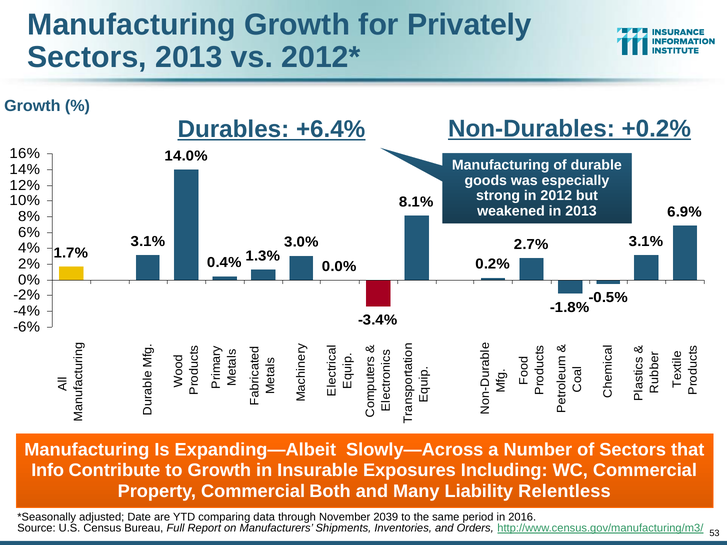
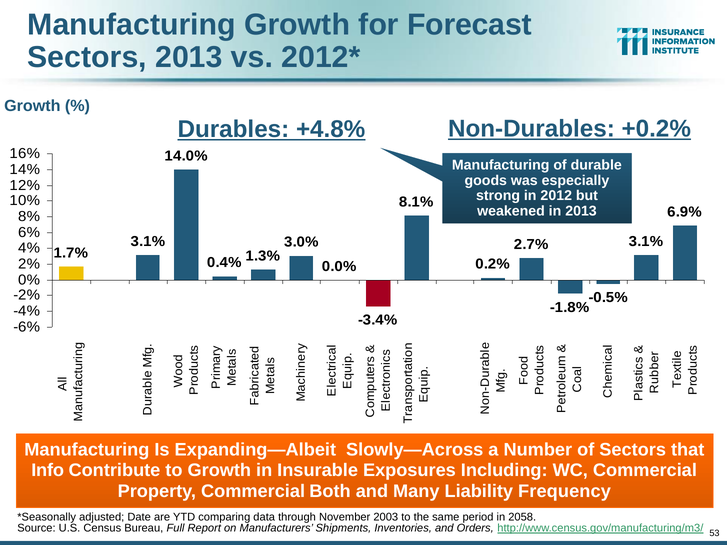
Privately: Privately -> Forecast
+6.4%: +6.4% -> +4.8%
Relentless: Relentless -> Frequency
2039: 2039 -> 2003
2016: 2016 -> 2058
